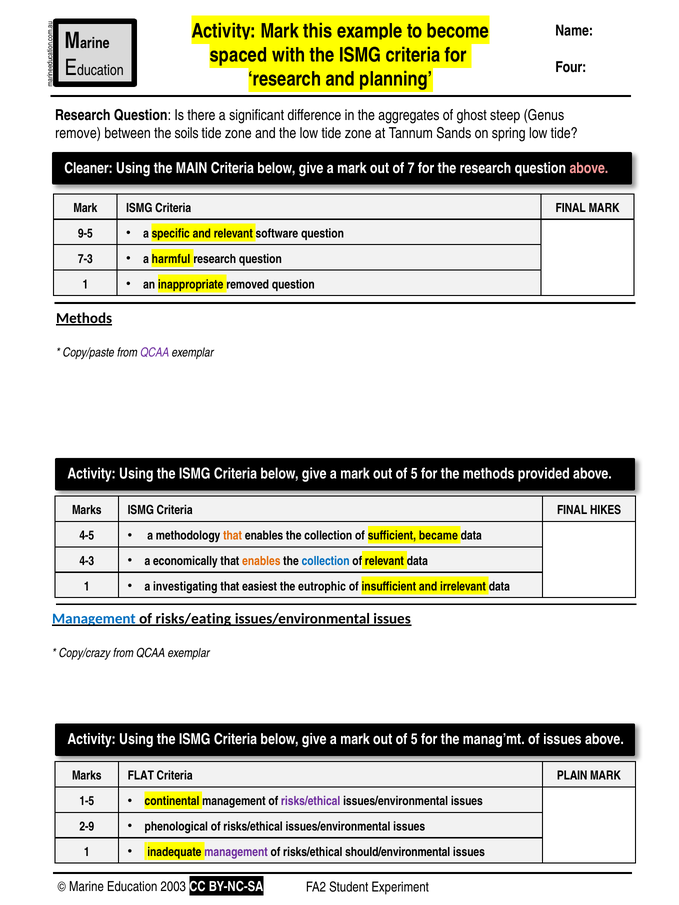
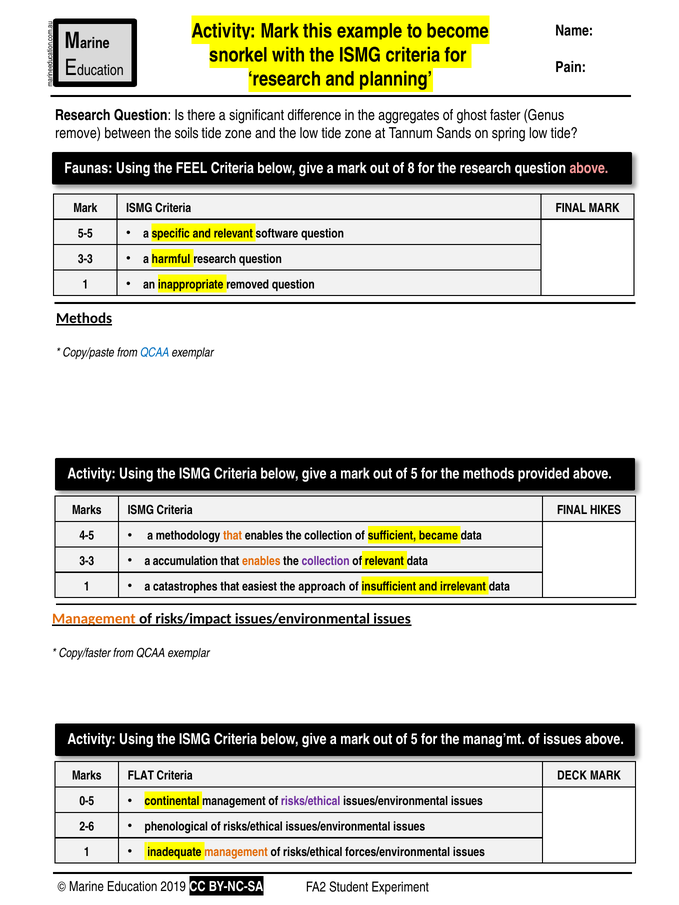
spaced: spaced -> snorkel
Four: Four -> Pain
steep: steep -> faster
Cleaner: Cleaner -> Faunas
MAIN: MAIN -> FEEL
7: 7 -> 8
9-5: 9-5 -> 5-5
7-3 at (85, 259): 7-3 -> 3-3
QCAA at (155, 353) colour: purple -> blue
4-3 at (87, 561): 4-3 -> 3-3
economically: economically -> accumulation
collection at (326, 561) colour: blue -> purple
investigating: investigating -> catastrophes
eutrophic: eutrophic -> approach
Management at (94, 619) colour: blue -> orange
risks/eating: risks/eating -> risks/impact
Copy/crazy: Copy/crazy -> Copy/faster
PLAIN: PLAIN -> DECK
1-5: 1-5 -> 0-5
2-9: 2-9 -> 2-6
management at (236, 852) colour: purple -> orange
should/environmental: should/environmental -> forces/environmental
2003: 2003 -> 2019
